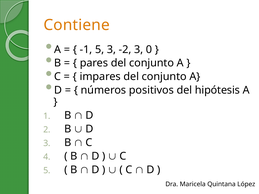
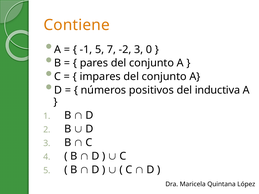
5 3: 3 -> 7
hipótesis: hipótesis -> inductiva
